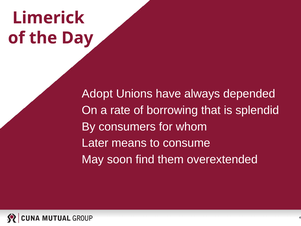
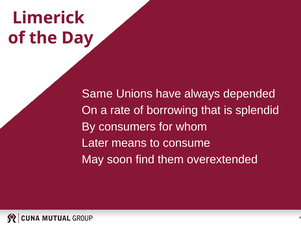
Adopt: Adopt -> Same
